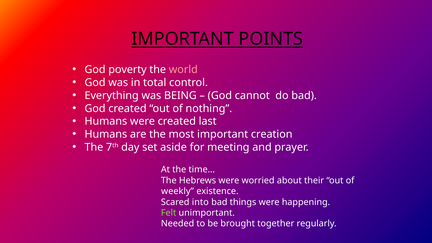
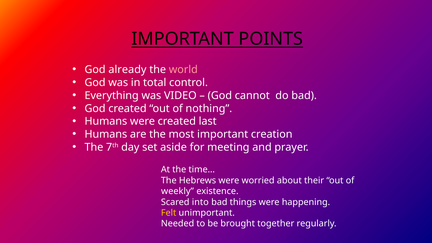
poverty: poverty -> already
BEING: BEING -> VIDEO
Felt colour: light green -> yellow
